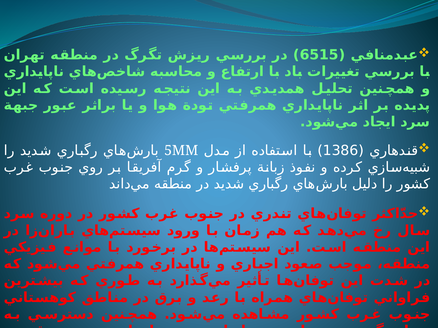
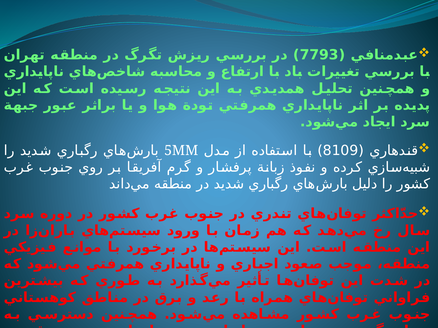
6515: 6515 -> 7793
1386: 1386 -> 8109
